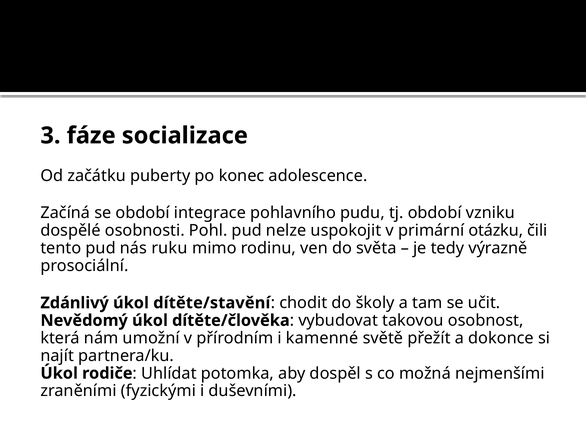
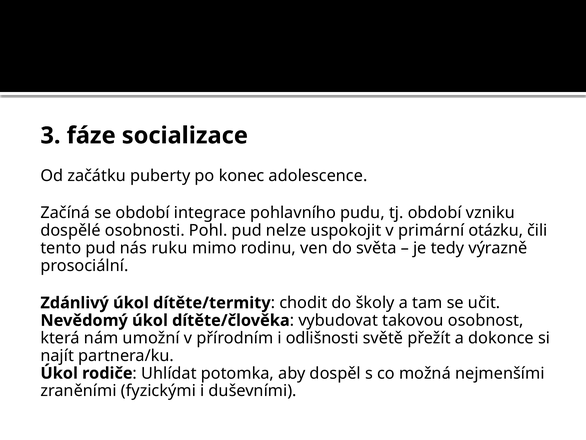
dítěte/stavění: dítěte/stavění -> dítěte/termity
kamenné: kamenné -> odlišnosti
